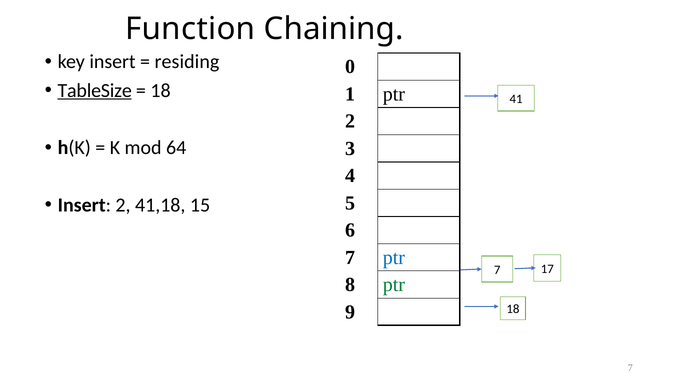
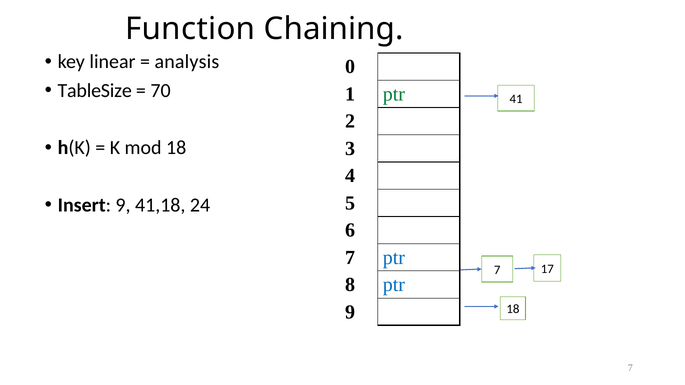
key insert: insert -> linear
residing: residing -> analysis
TableSize underline: present -> none
18 at (161, 91): 18 -> 70
ptr at (394, 94) colour: black -> green
mod 64: 64 -> 18
Insert 2: 2 -> 9
15: 15 -> 24
ptr at (394, 285) colour: green -> blue
